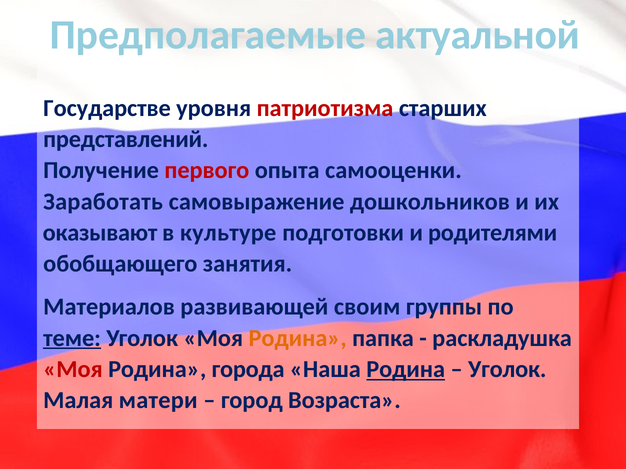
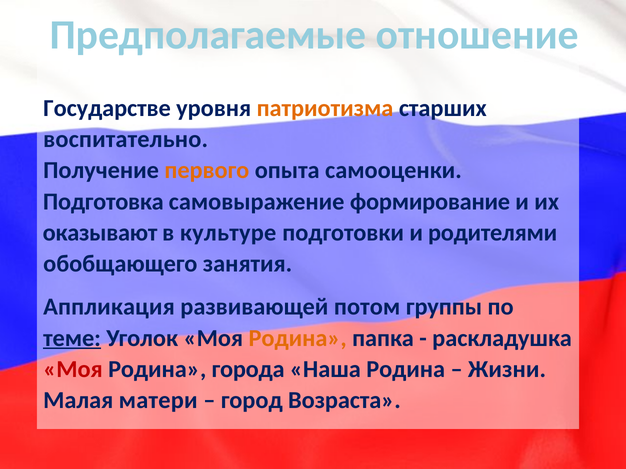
актуальной: актуальной -> отношение
патриотизма colour: red -> orange
представлений: представлений -> воспитательно
первого colour: red -> orange
Заработать: Заработать -> Подготовка
дошкольников: дошкольников -> формирование
Материалов: Материалов -> Аппликация
своим: своим -> потом
Родина at (406, 370) underline: present -> none
Уголок at (507, 370): Уголок -> Жизни
